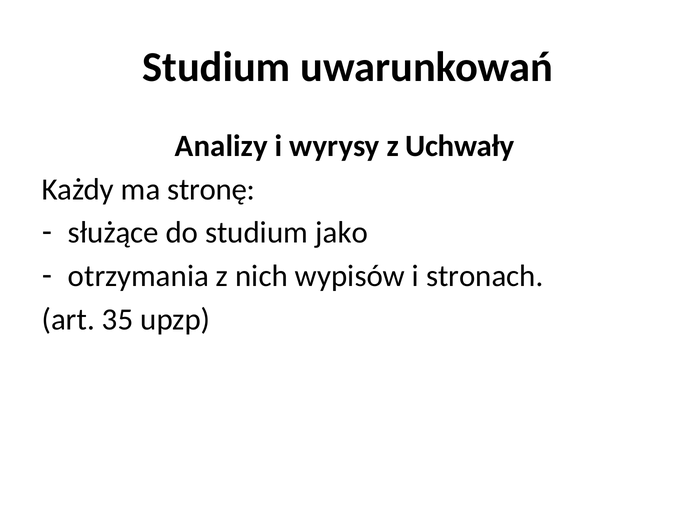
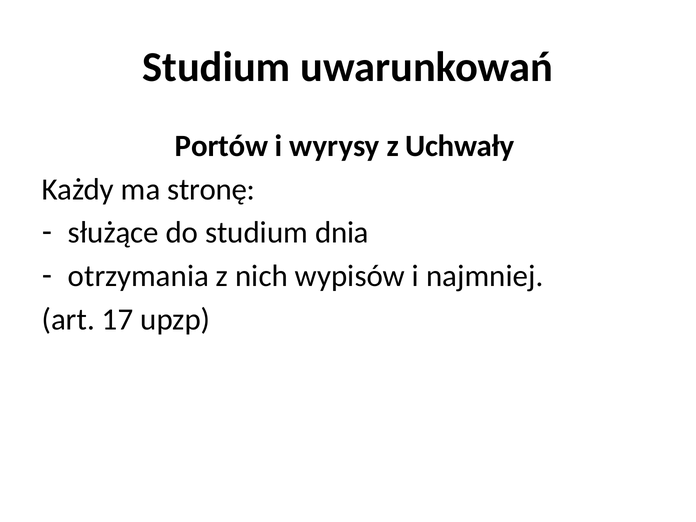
Analizy: Analizy -> Portów
jako: jako -> dnia
stronach: stronach -> najmniej
35: 35 -> 17
